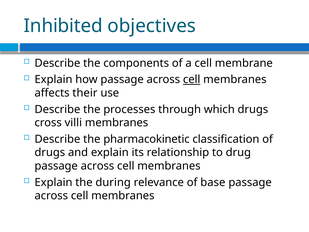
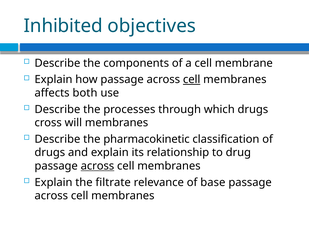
their: their -> both
villi: villi -> will
across at (97, 166) underline: none -> present
during: during -> filtrate
